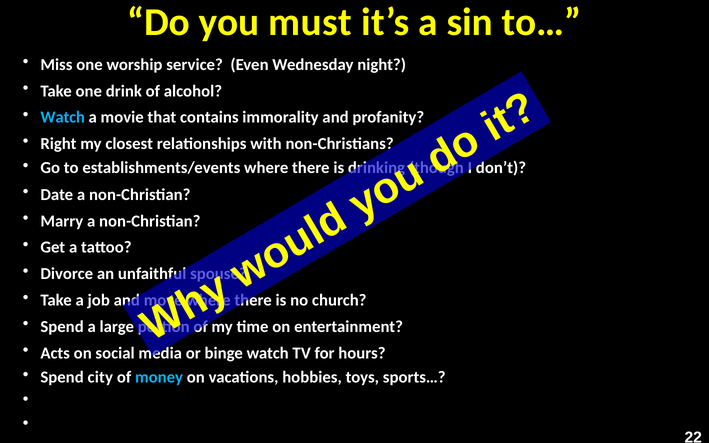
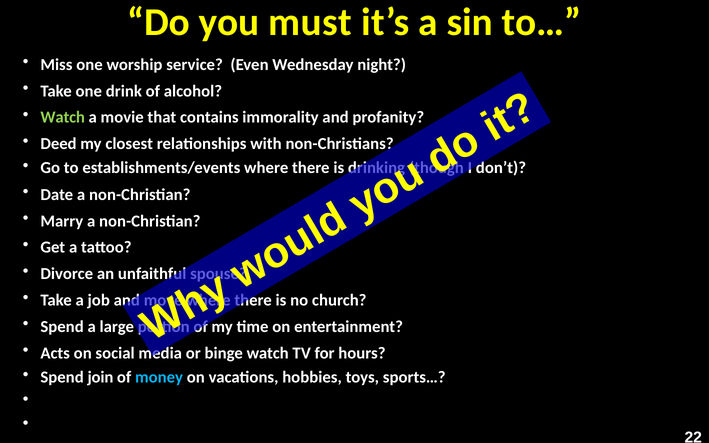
Watch at (63, 117) colour: light blue -> light green
Right: Right -> Deed
city: city -> join
